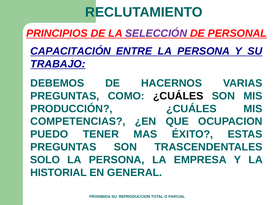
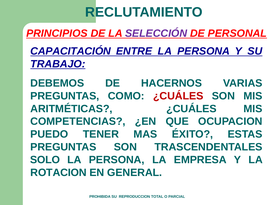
¿CUÁLES at (178, 96) colour: black -> red
PRODUCCIÓN: PRODUCCIÓN -> ARITMÉTICAS
HISTORIAL: HISTORIAL -> ROTACION
